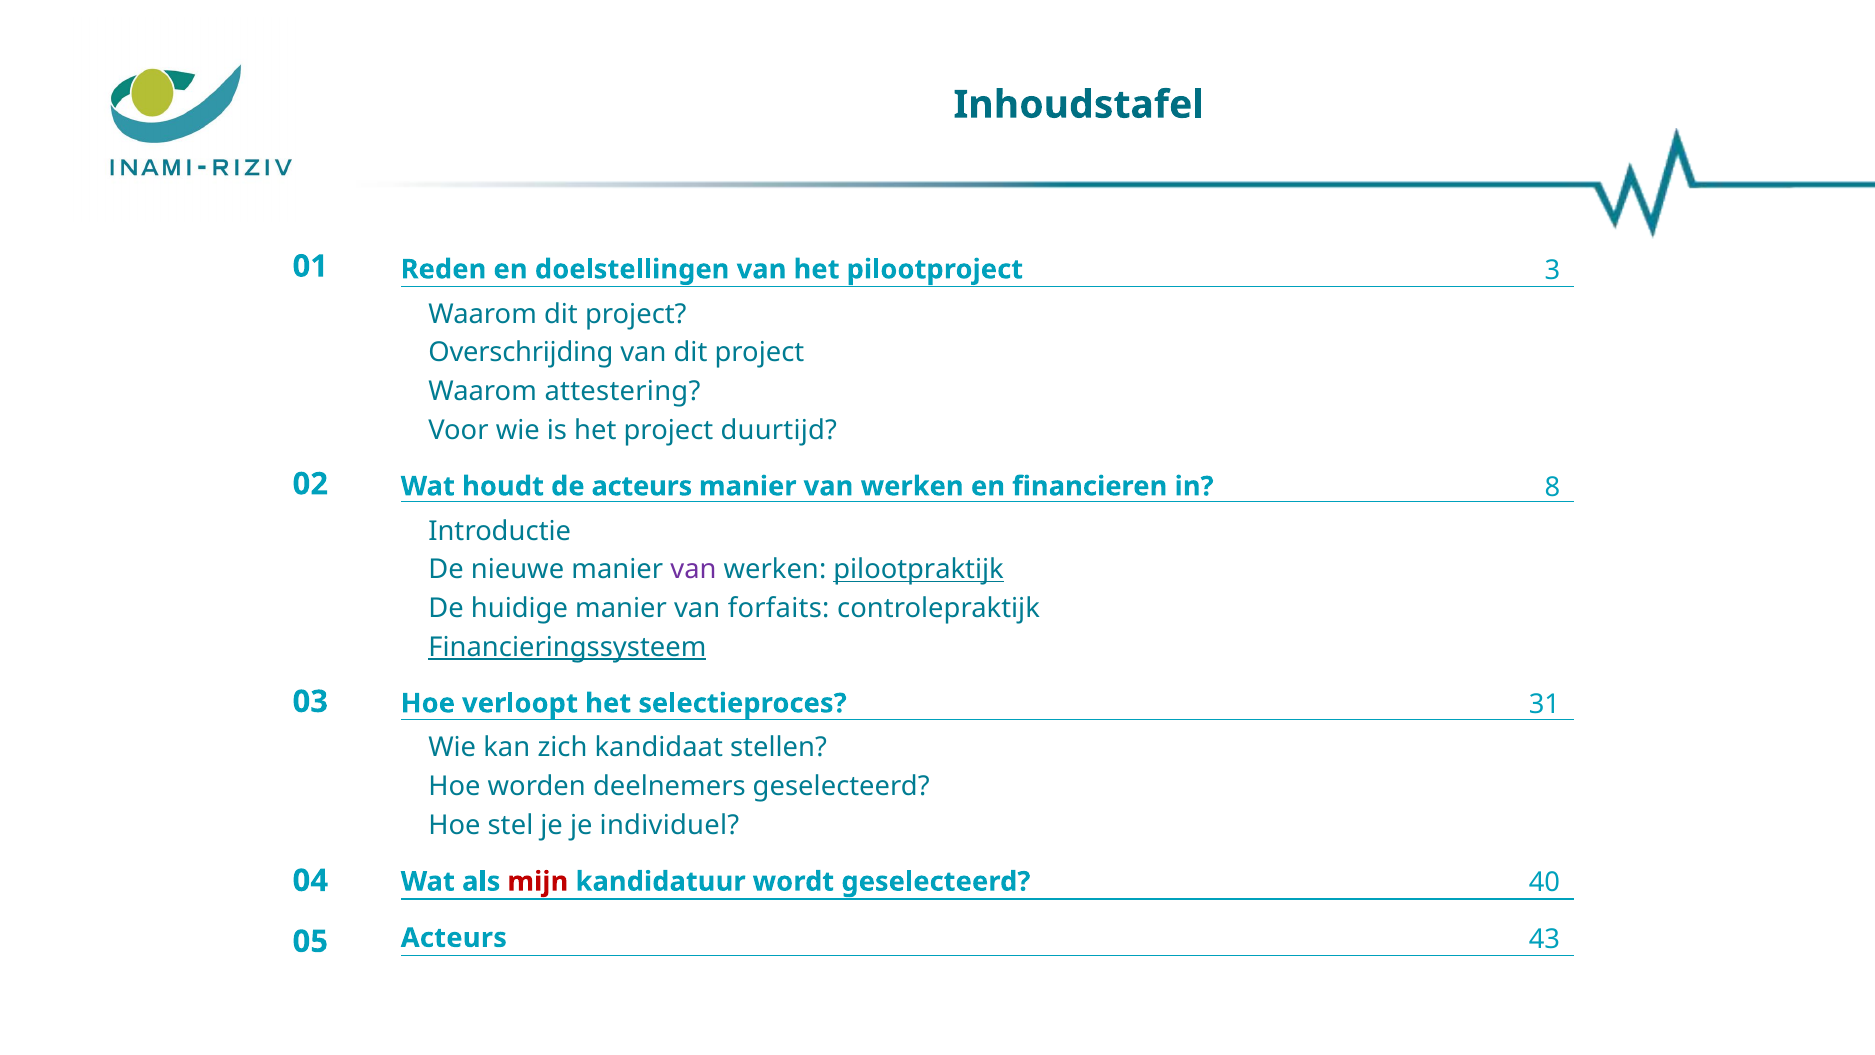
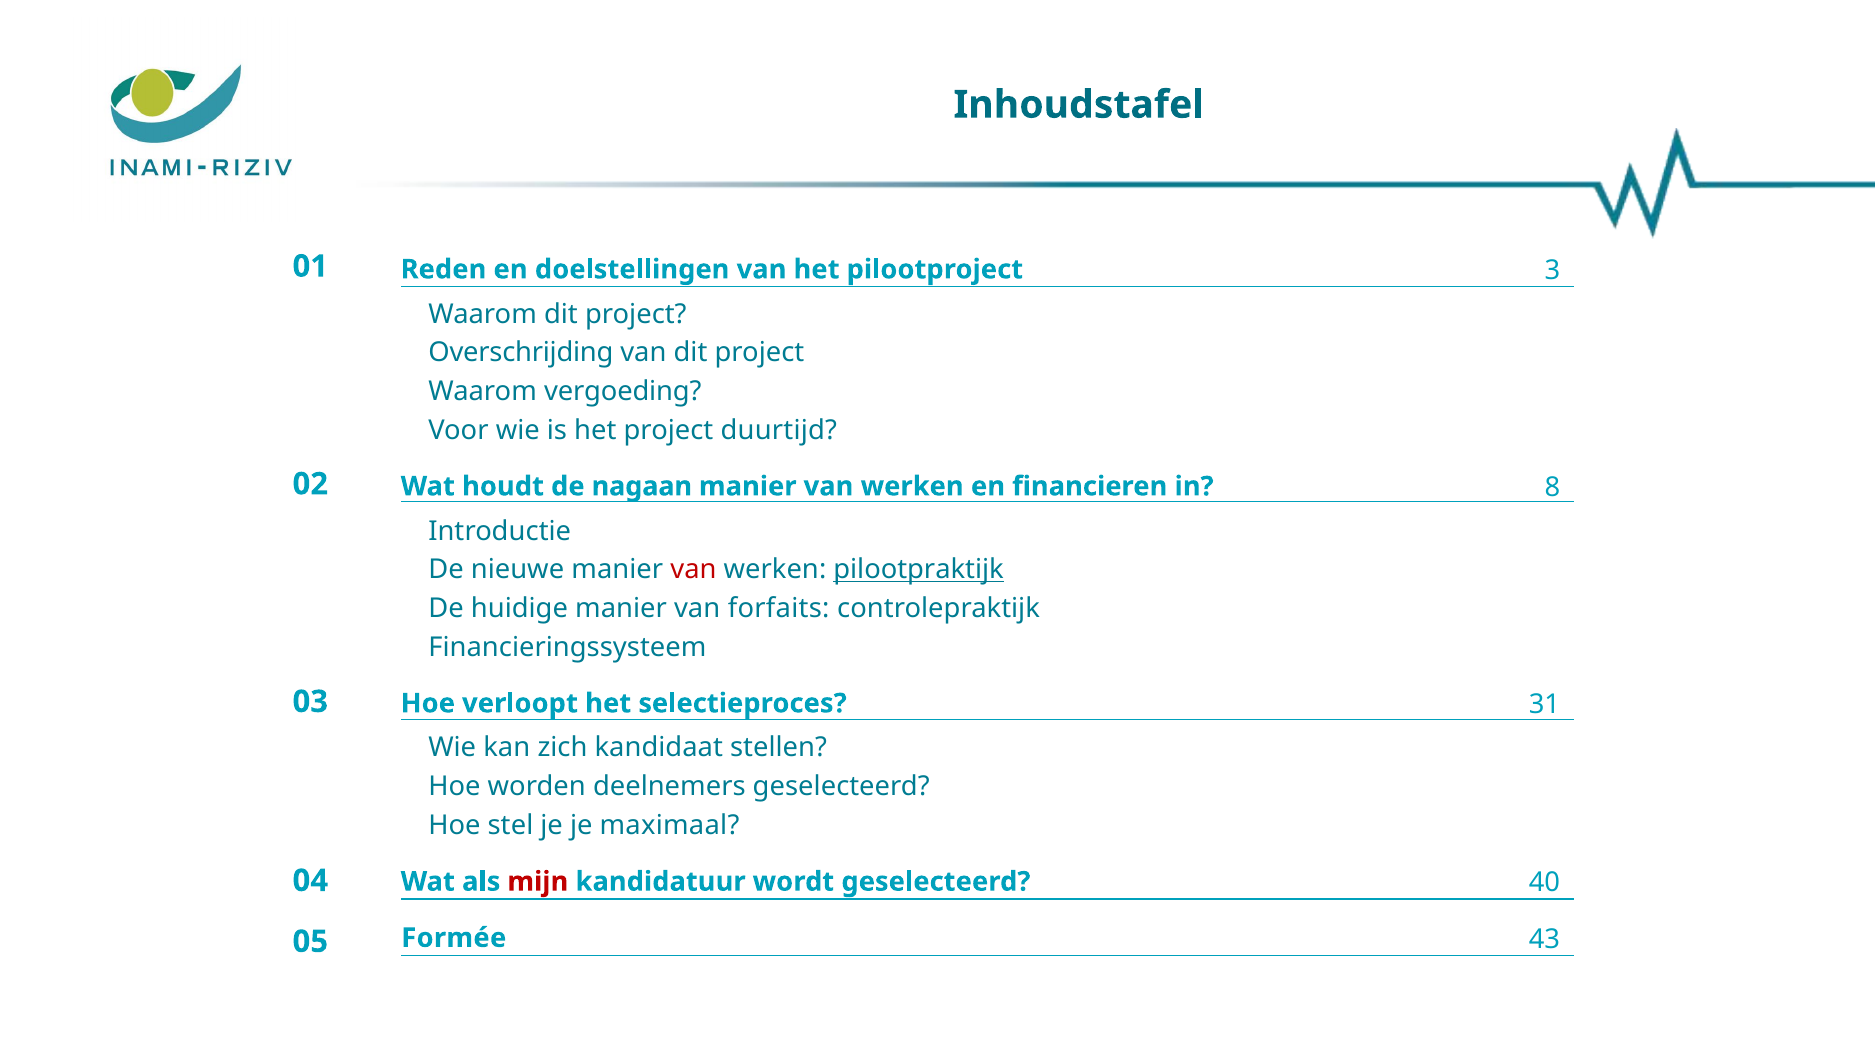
attestering: attestering -> vergoeding
de acteurs: acteurs -> nagaan
van at (693, 570) colour: purple -> red
Financieringssysteem underline: present -> none
individuel: individuel -> maximaal
Acteurs at (454, 938): Acteurs -> Formée
